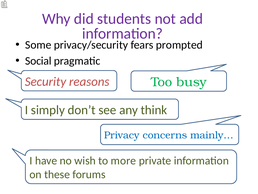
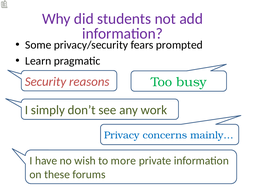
Social: Social -> Learn
think: think -> work
